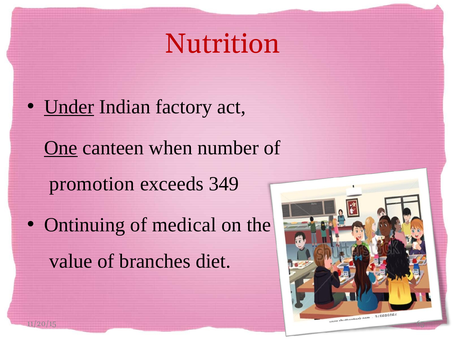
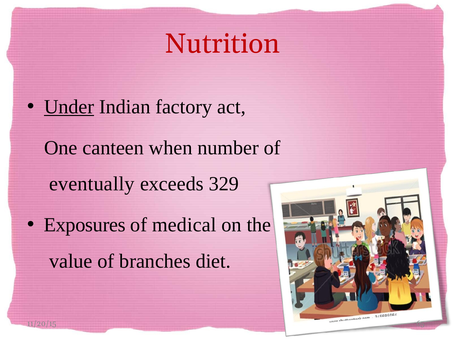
One underline: present -> none
promotion: promotion -> eventually
349: 349 -> 329
Ontinuing: Ontinuing -> Exposures
